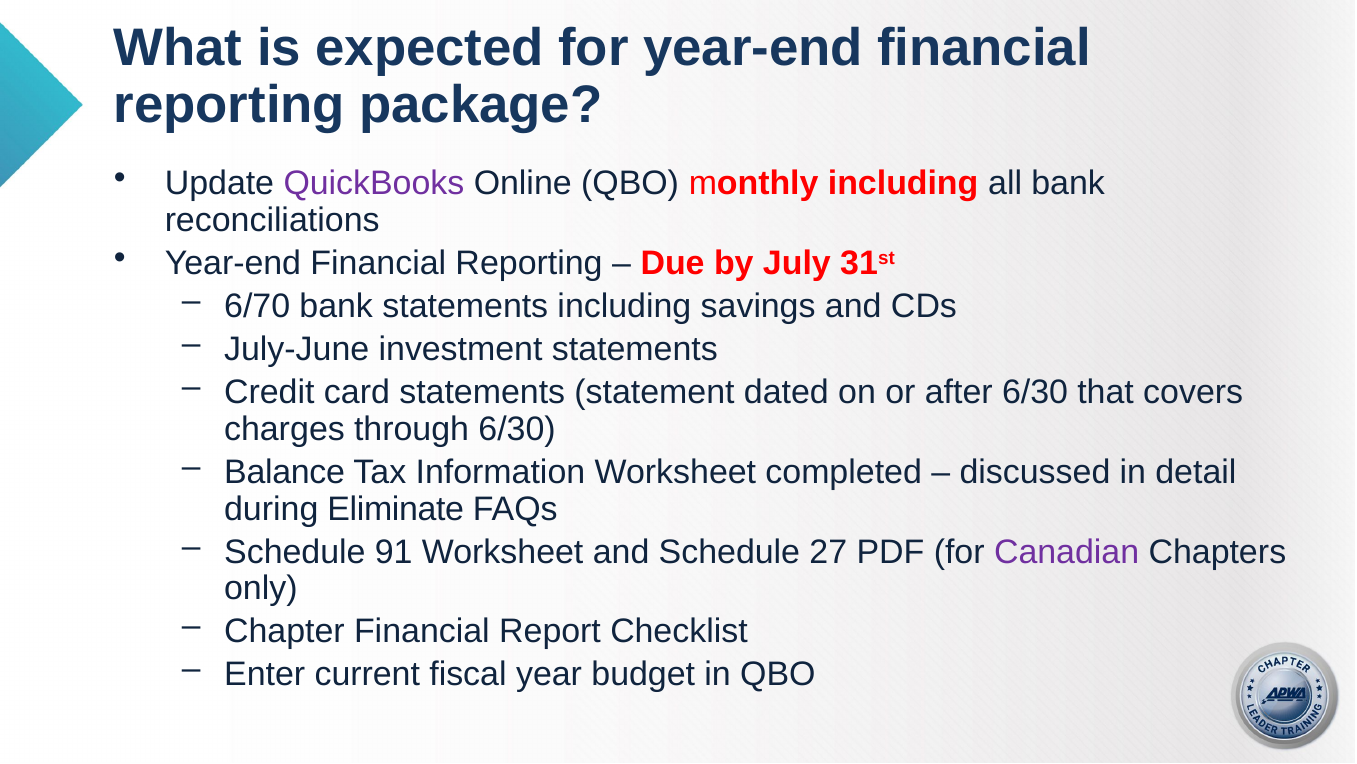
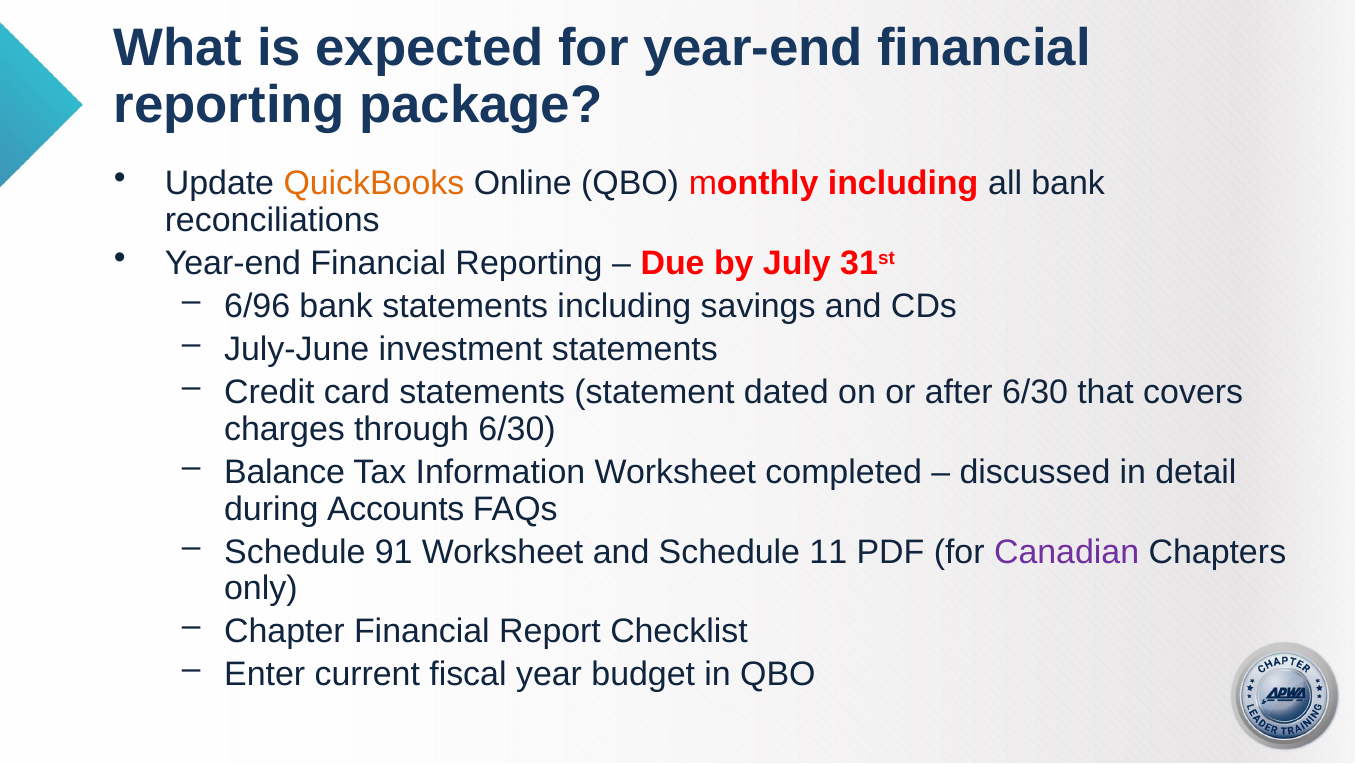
QuickBooks colour: purple -> orange
6/70: 6/70 -> 6/96
Eliminate: Eliminate -> Accounts
27: 27 -> 11
